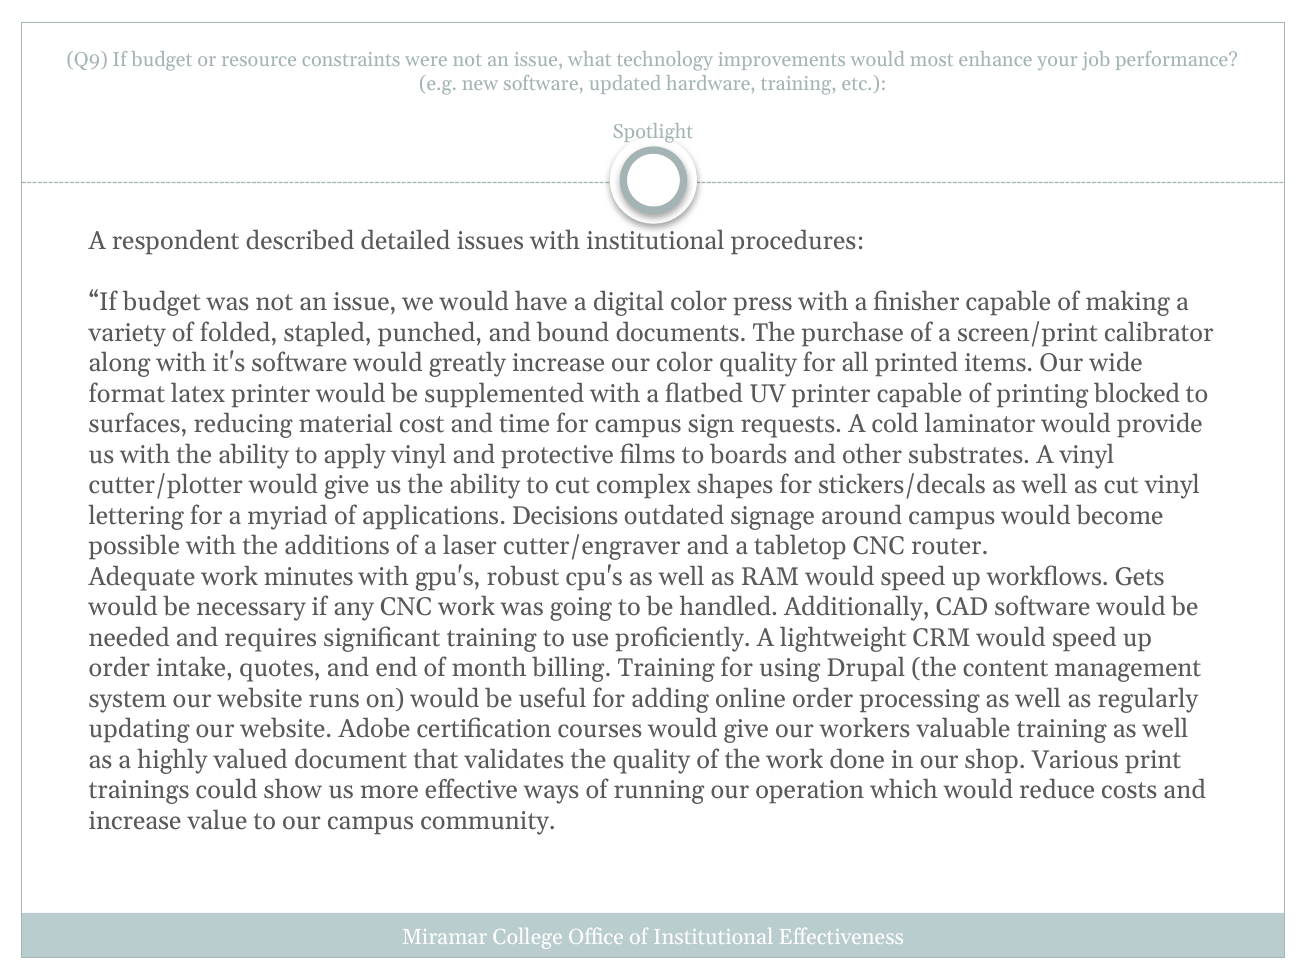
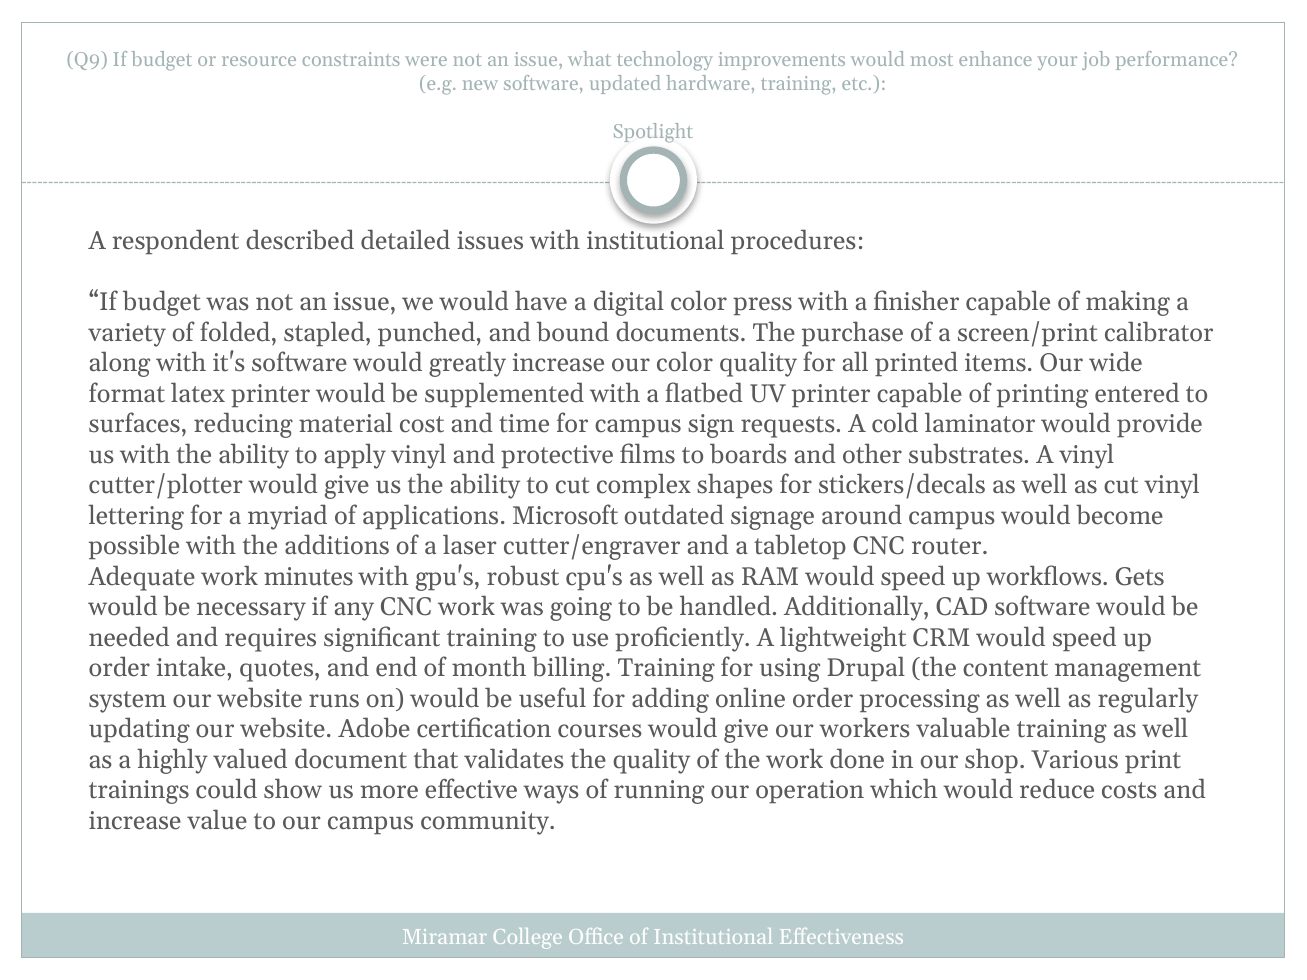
blocked: blocked -> entered
Decisions: Decisions -> Microsoft
